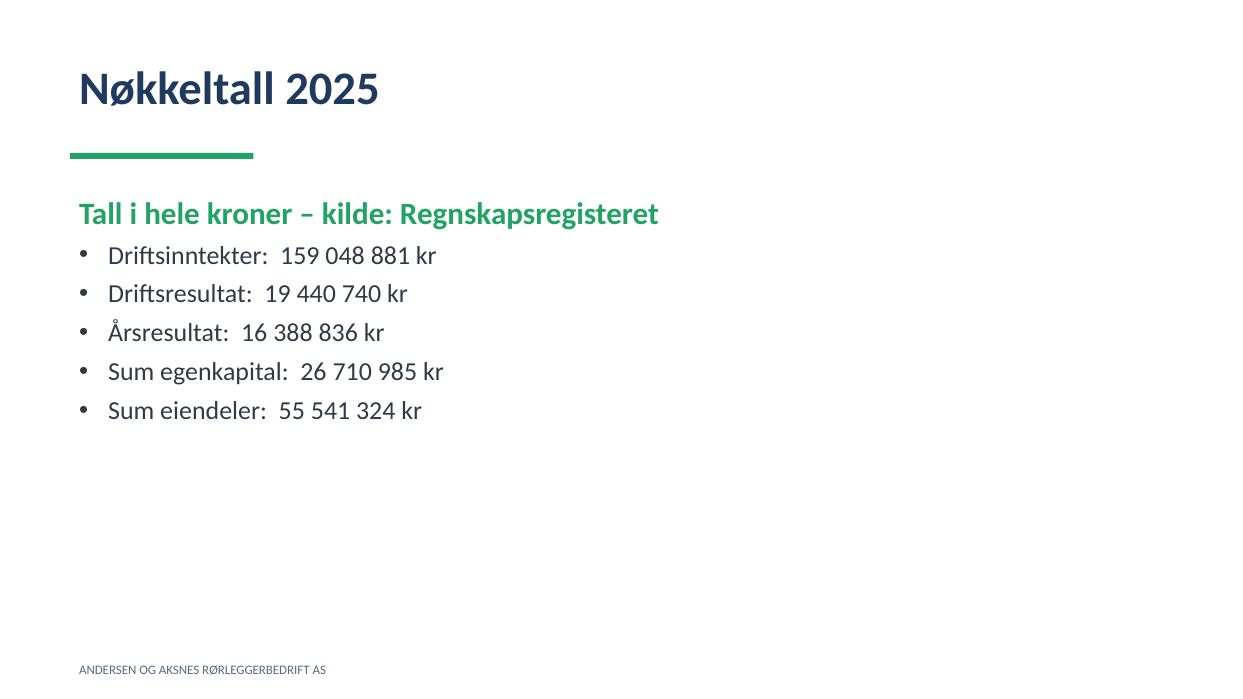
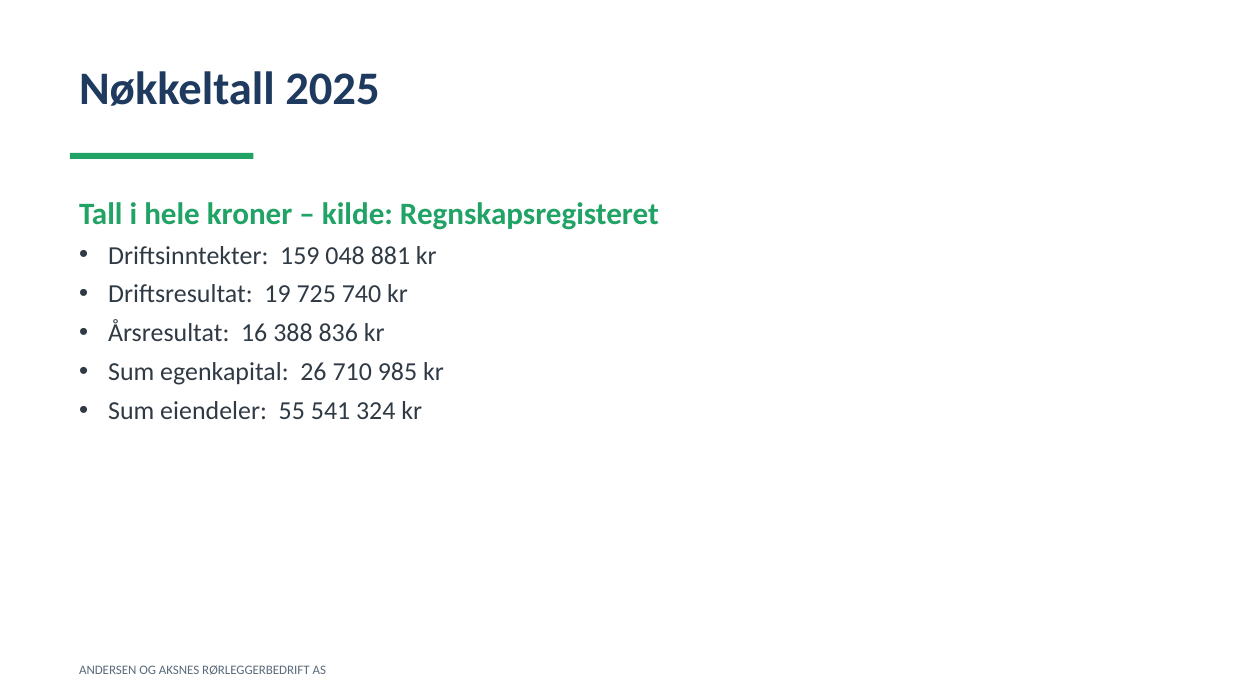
440: 440 -> 725
